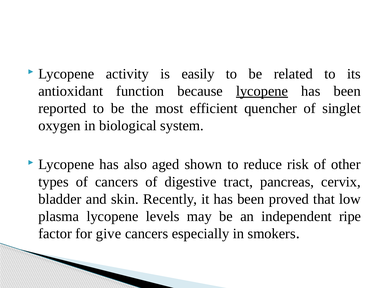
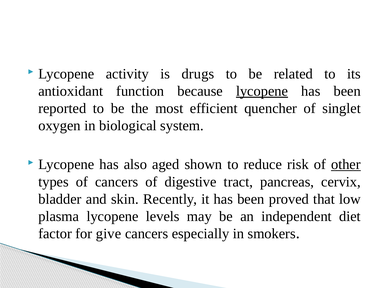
easily: easily -> drugs
other underline: none -> present
ripe: ripe -> diet
